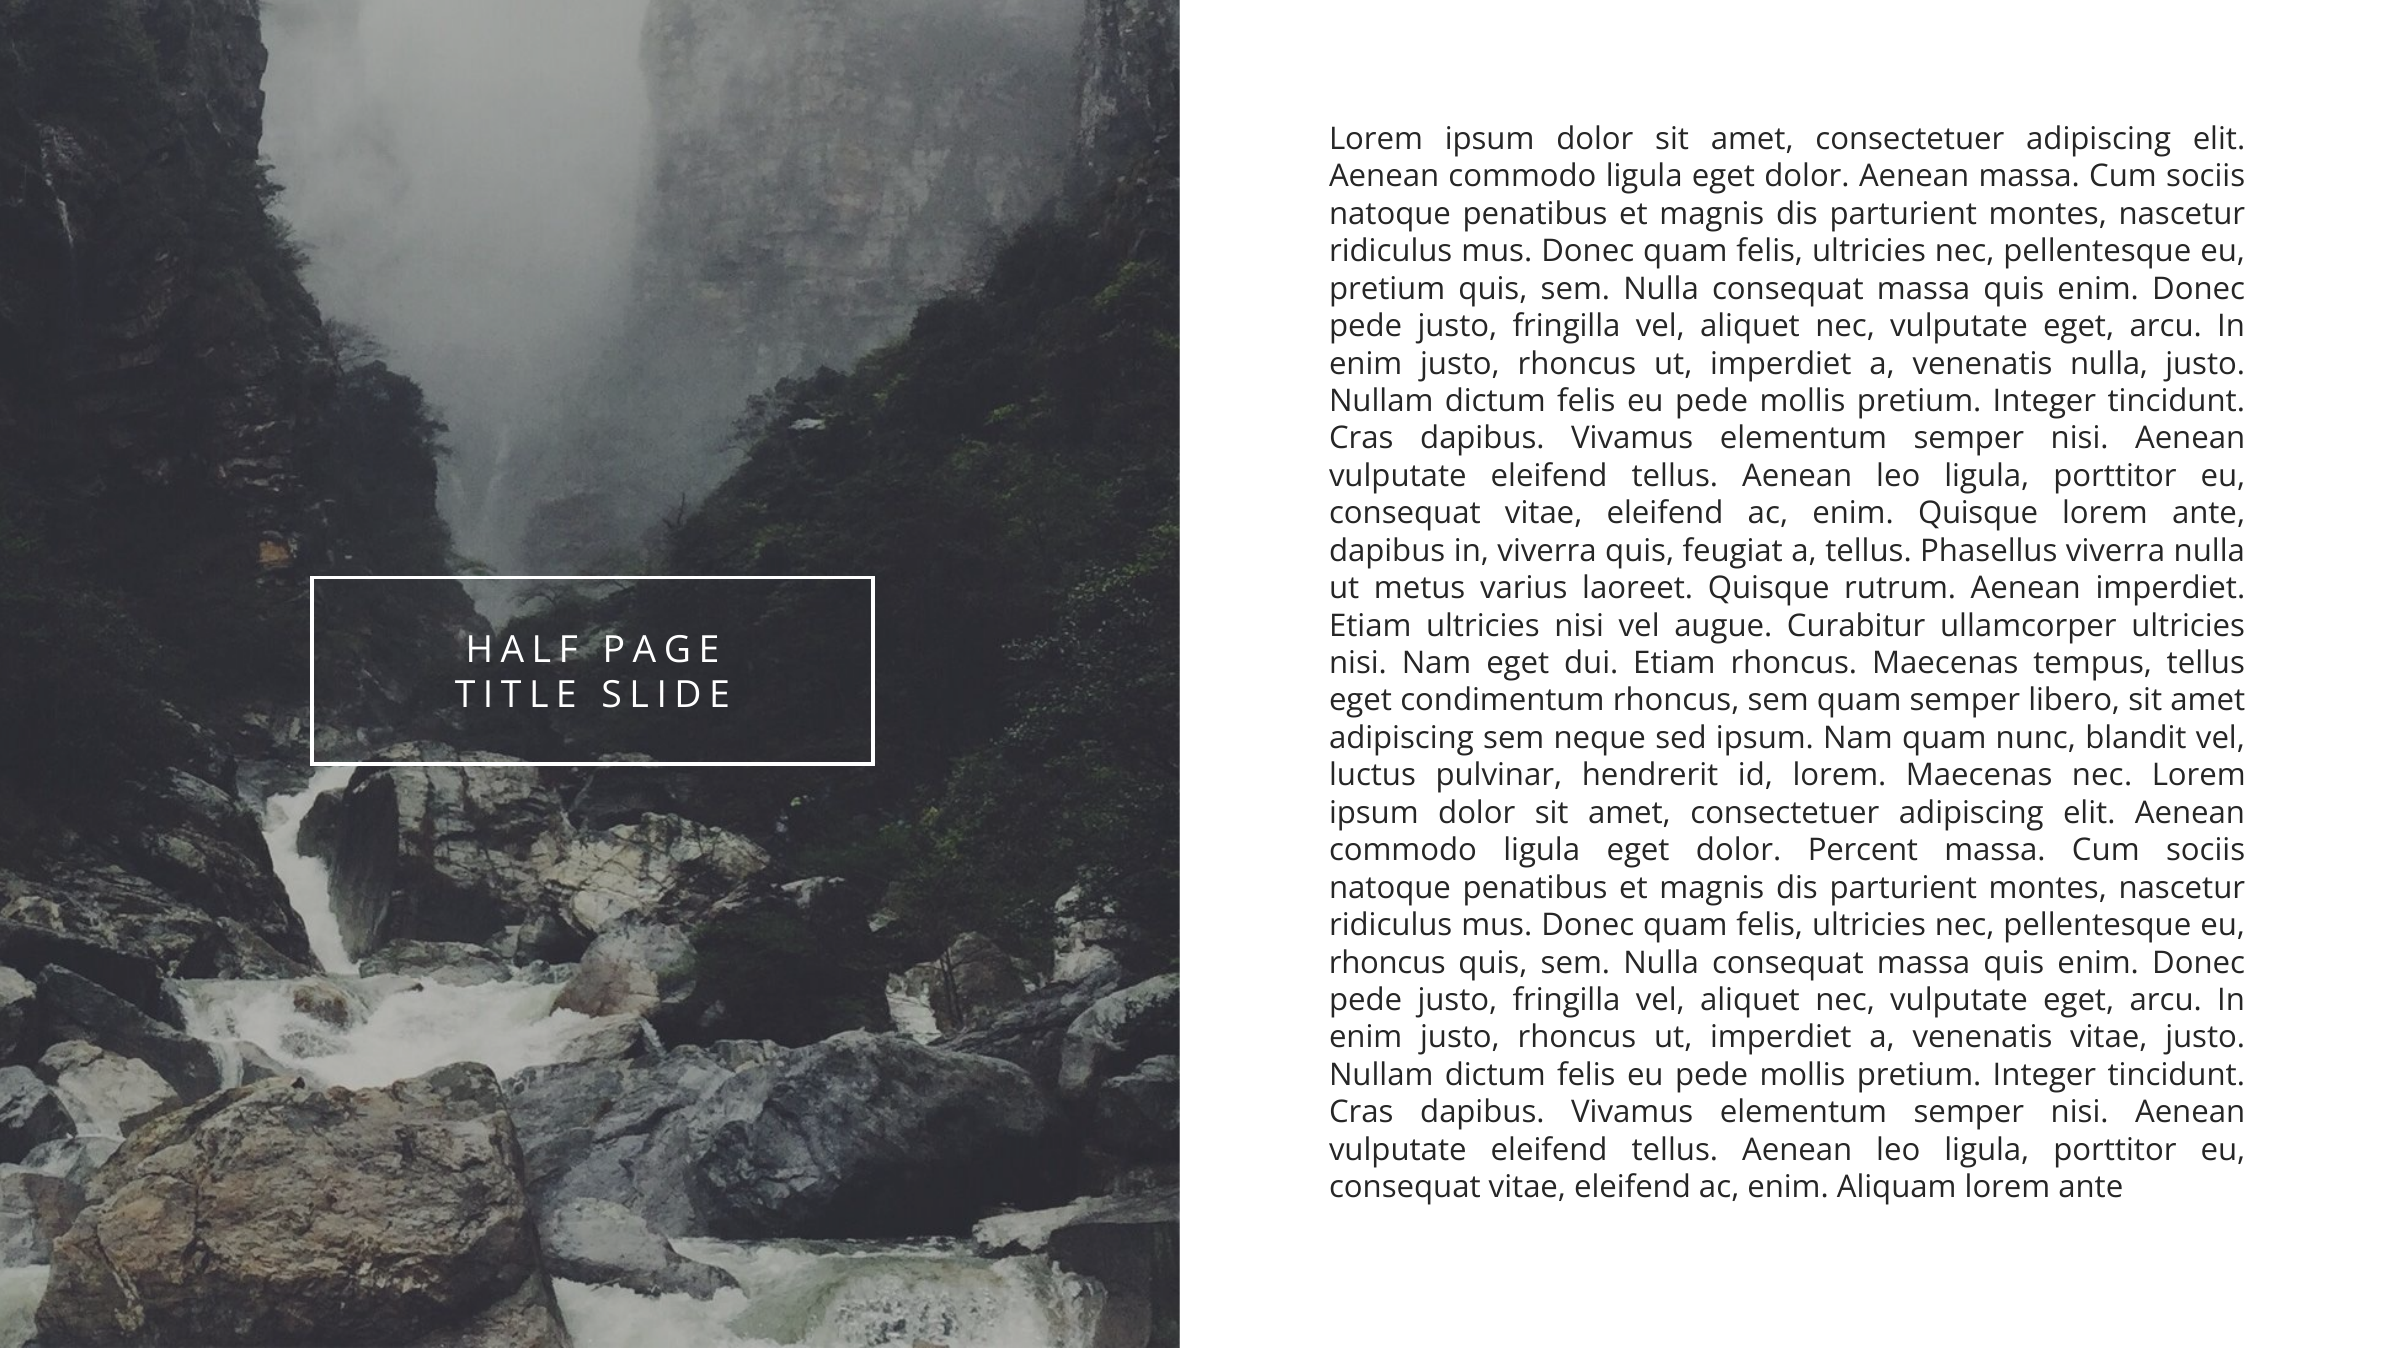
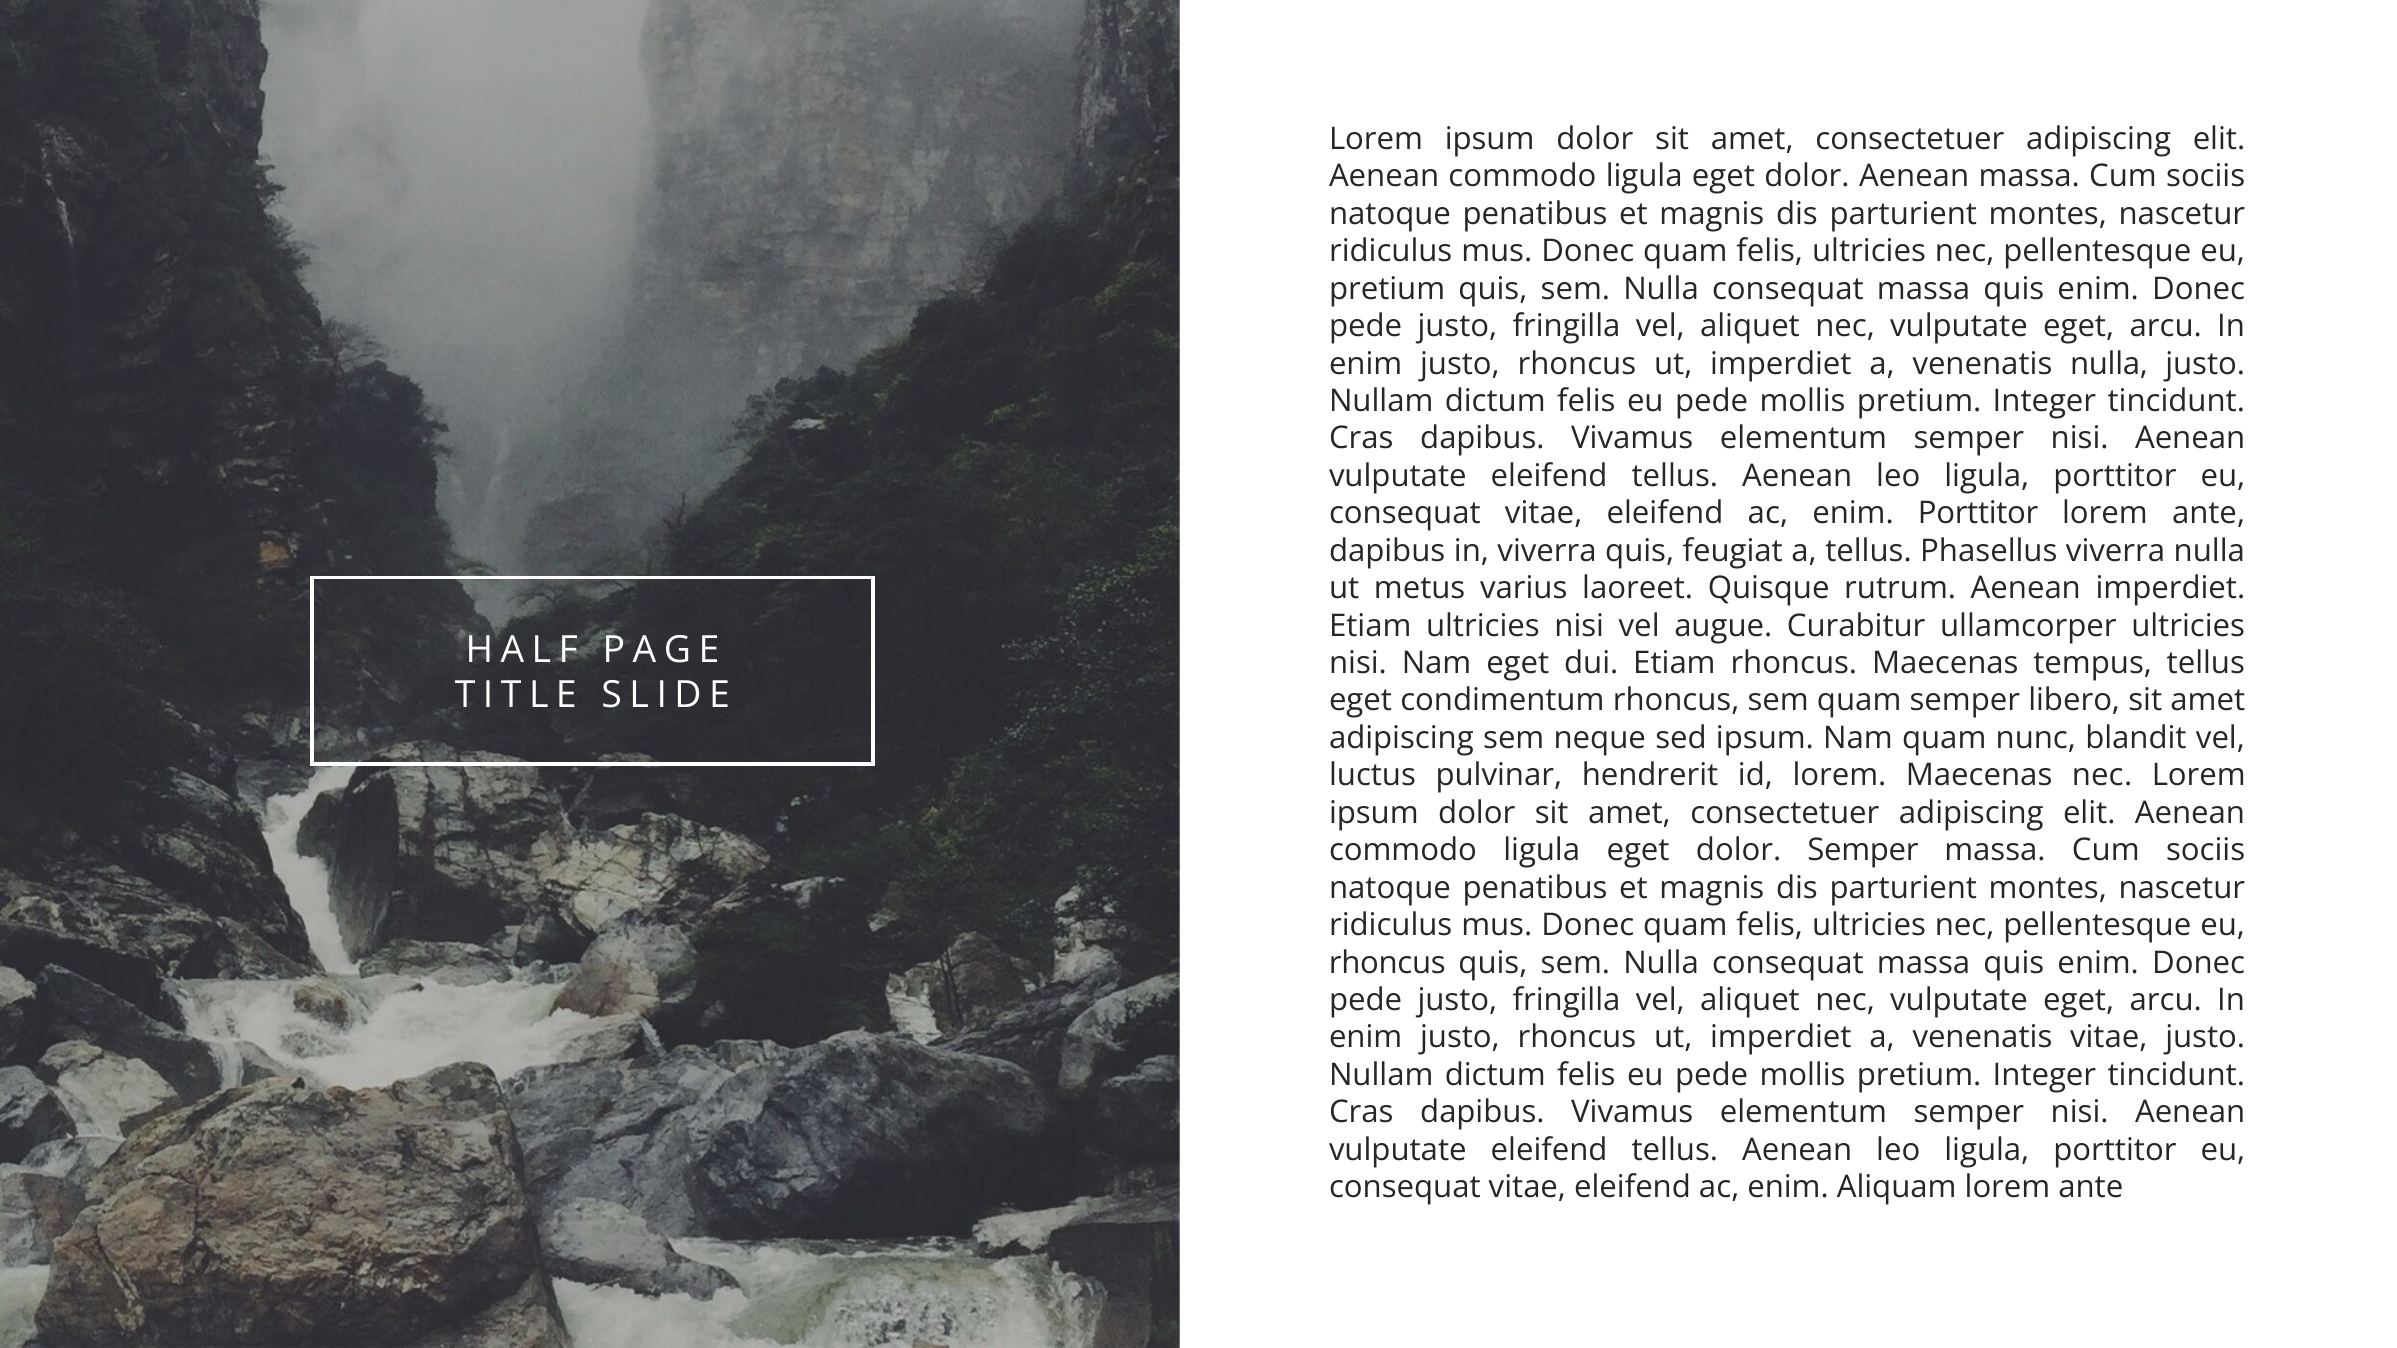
enim Quisque: Quisque -> Porttitor
dolor Percent: Percent -> Semper
